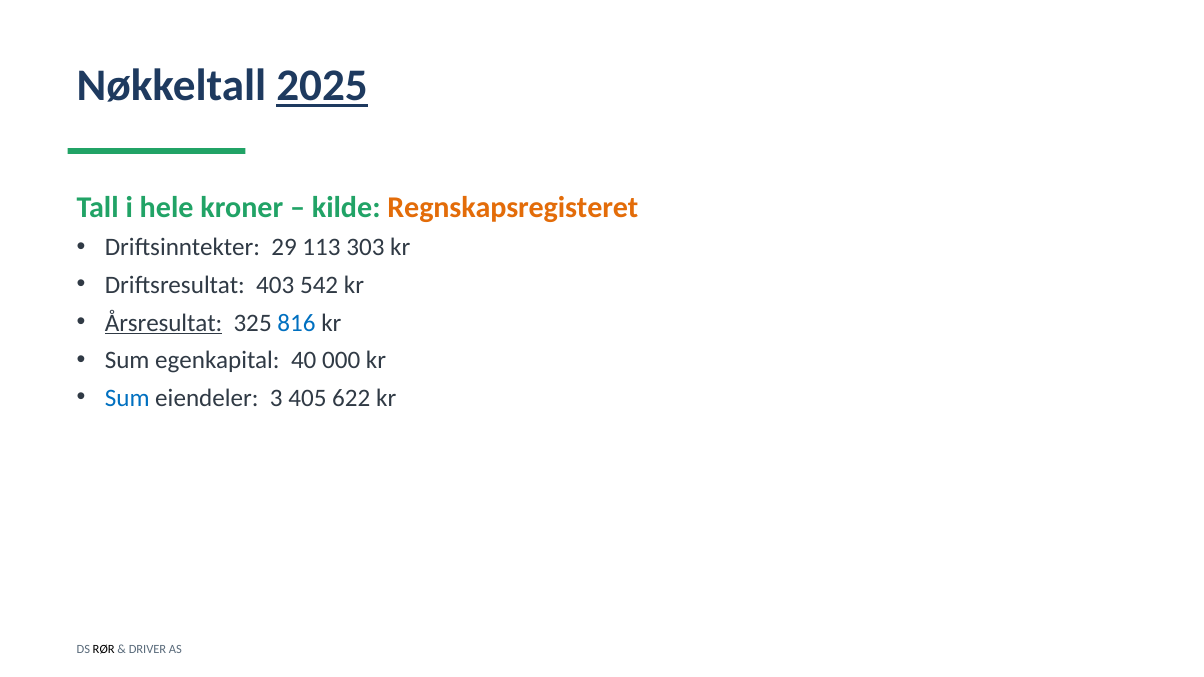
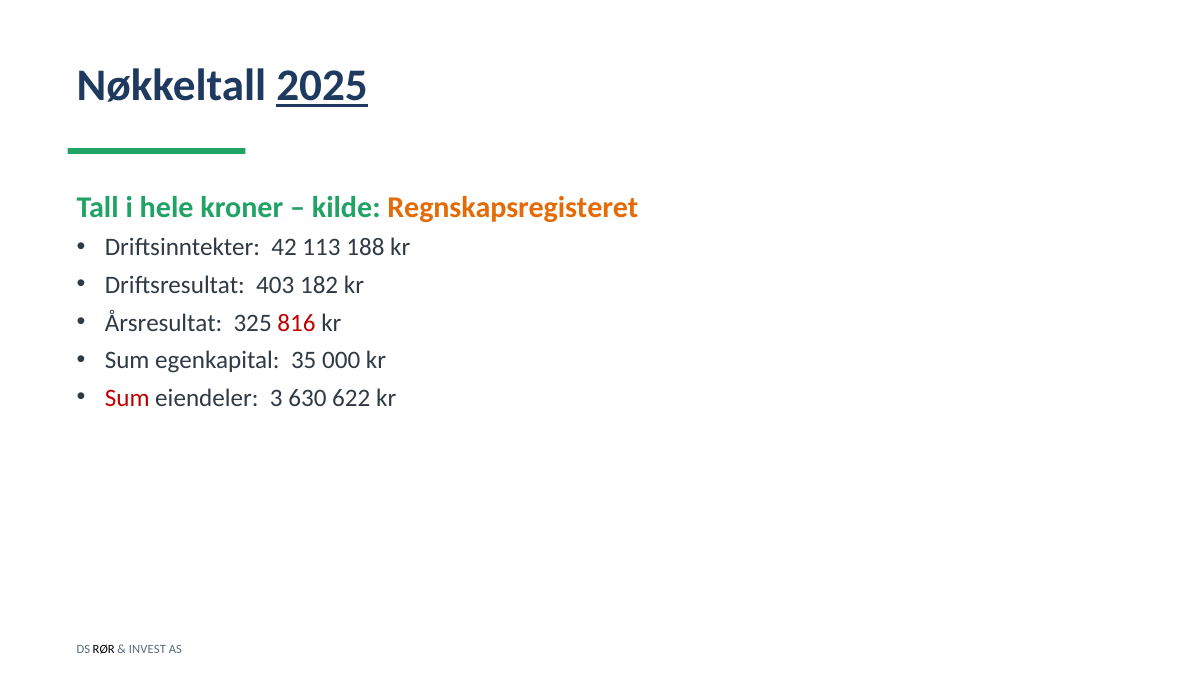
29: 29 -> 42
303: 303 -> 188
542: 542 -> 182
Årsresultat underline: present -> none
816 colour: blue -> red
40: 40 -> 35
Sum at (127, 398) colour: blue -> red
405: 405 -> 630
DRIVER: DRIVER -> INVEST
